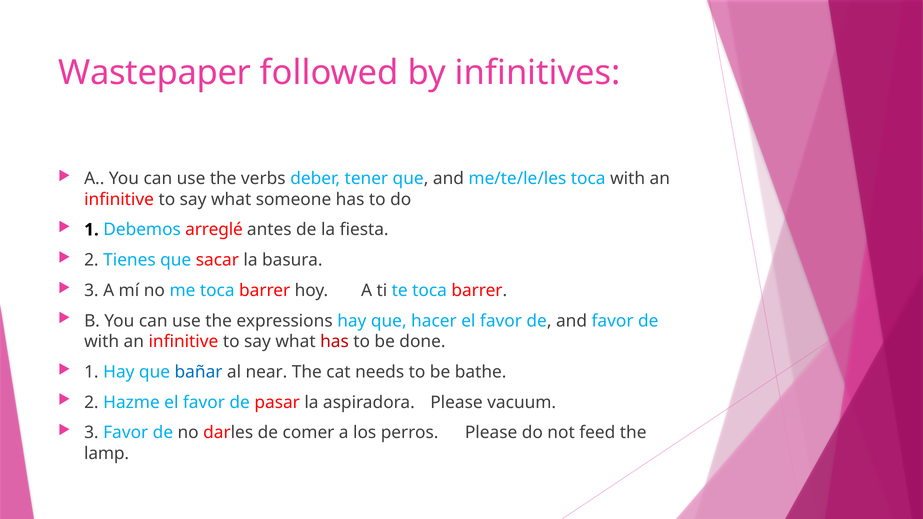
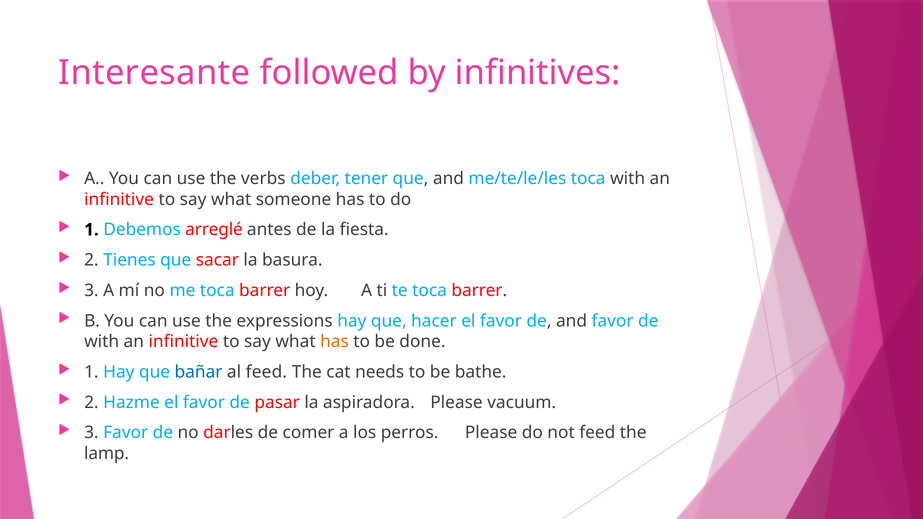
Wastepaper: Wastepaper -> Interesante
has at (334, 342) colour: red -> orange
al near: near -> feed
